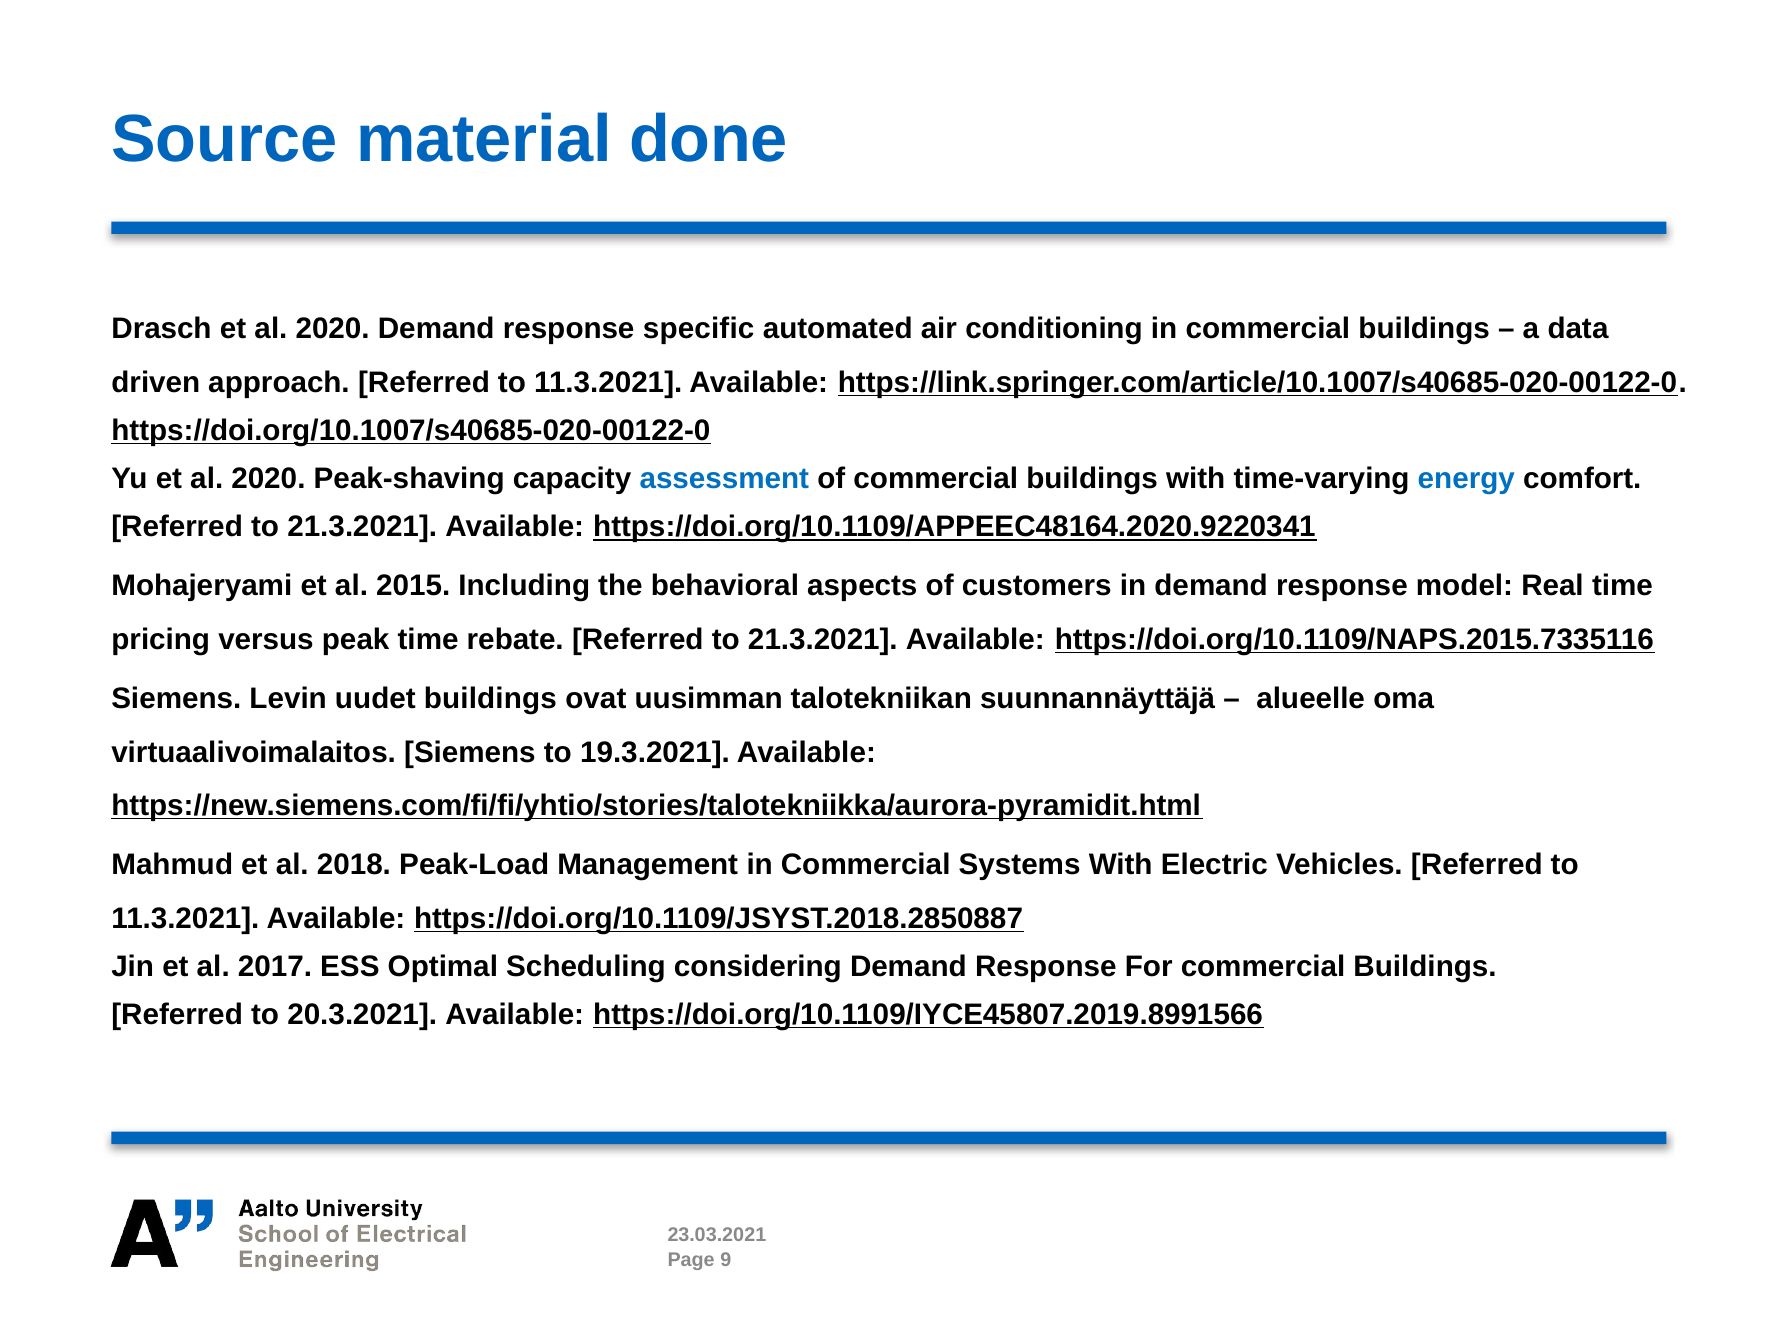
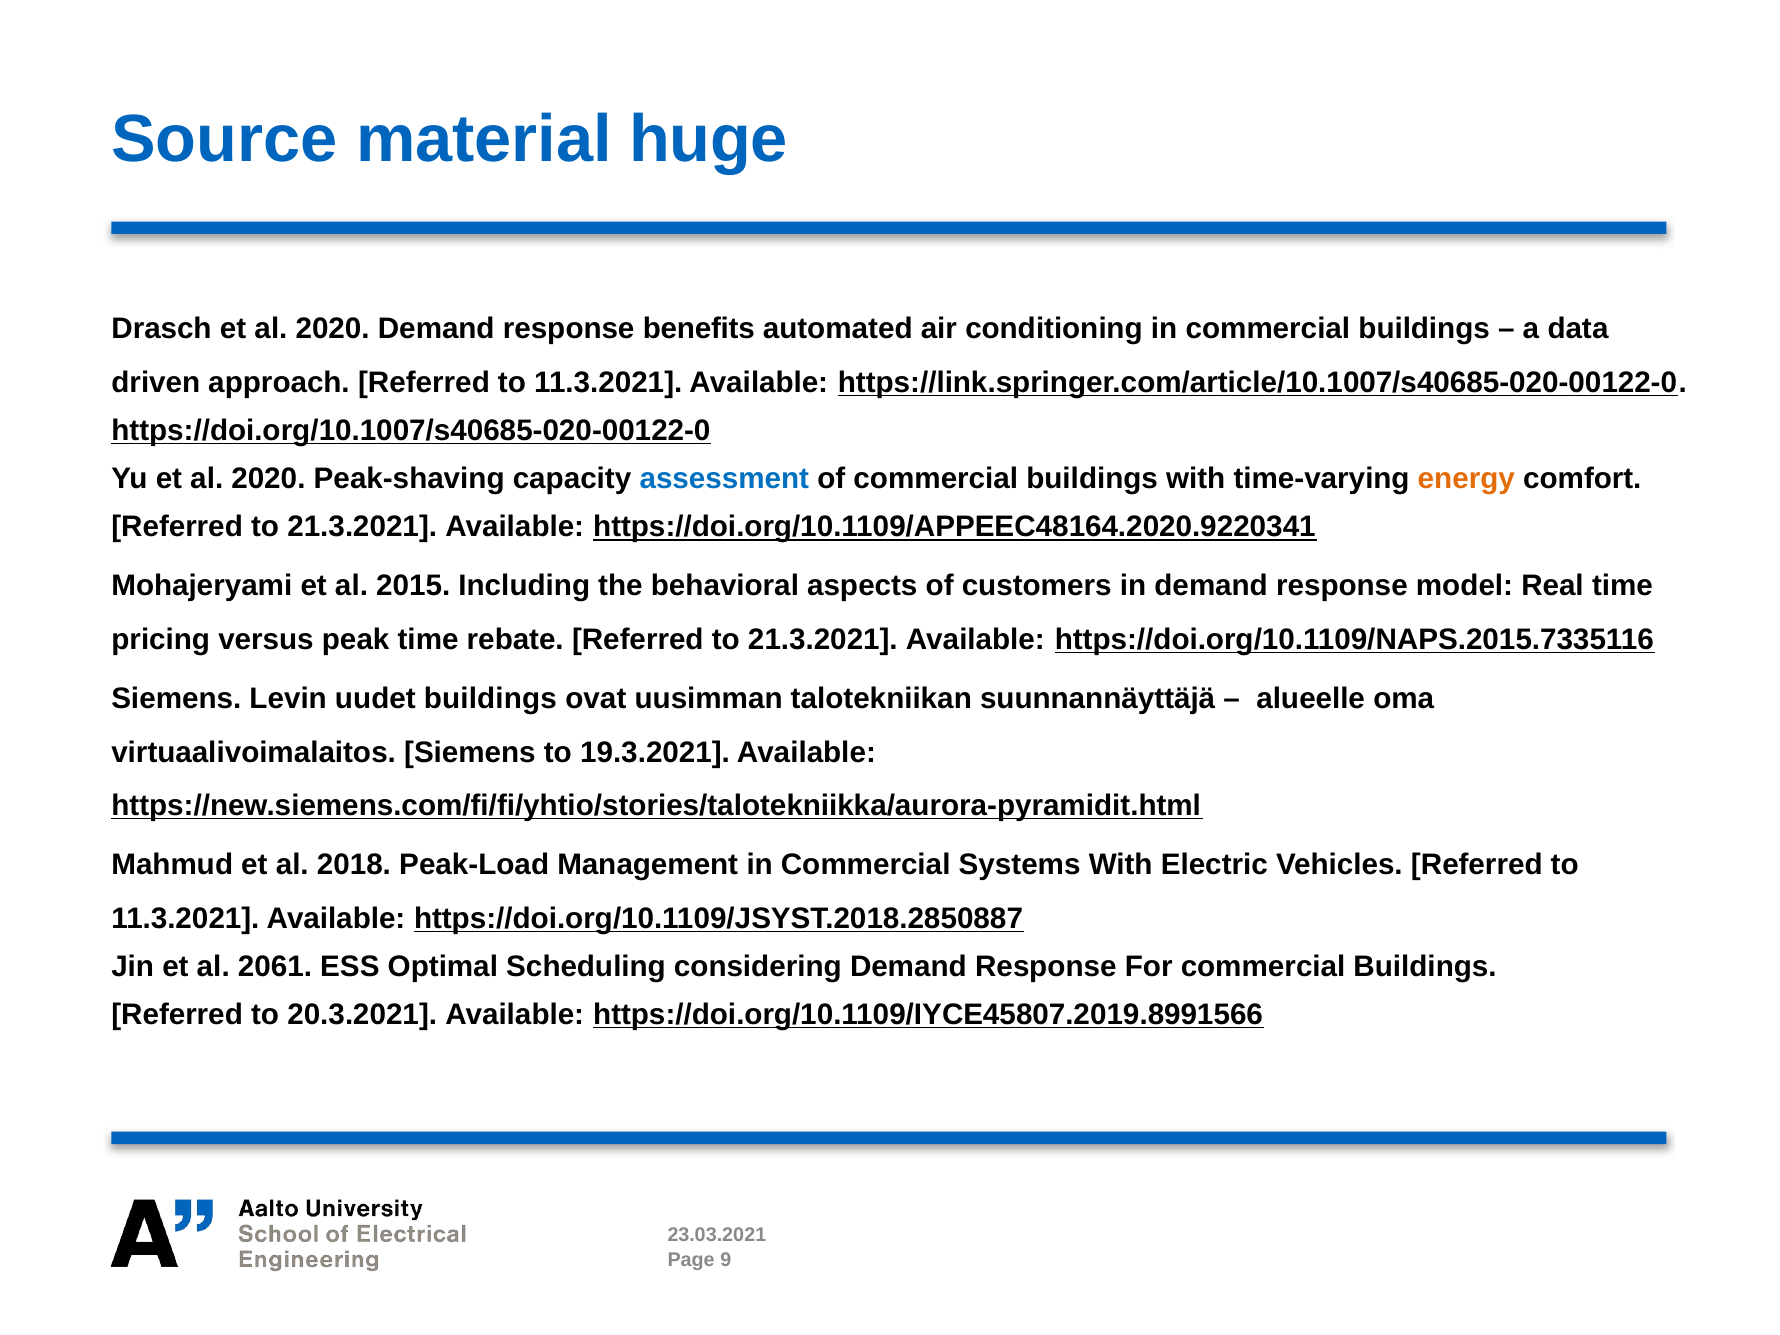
done: done -> huge
specific: specific -> benefits
energy colour: blue -> orange
2017: 2017 -> 2061
